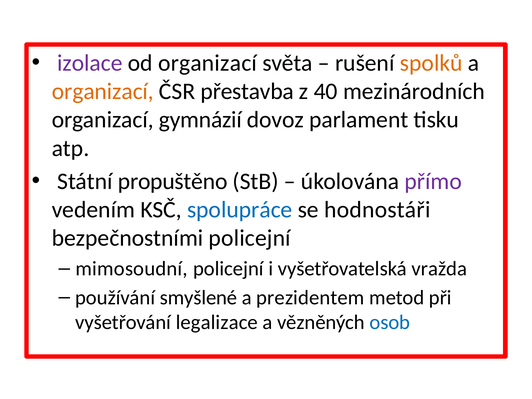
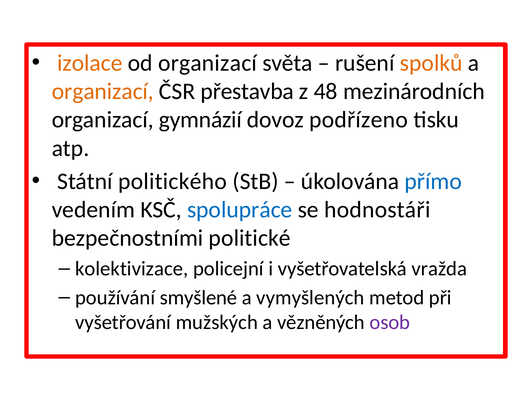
izolace colour: purple -> orange
40: 40 -> 48
parlament: parlament -> podřízeno
propuštěno: propuštěno -> politického
přímo colour: purple -> blue
bezpečnostními policejní: policejní -> politické
mimosoudní: mimosoudní -> kolektivizace
prezidentem: prezidentem -> vymyšlených
legalizace: legalizace -> mužských
osob colour: blue -> purple
